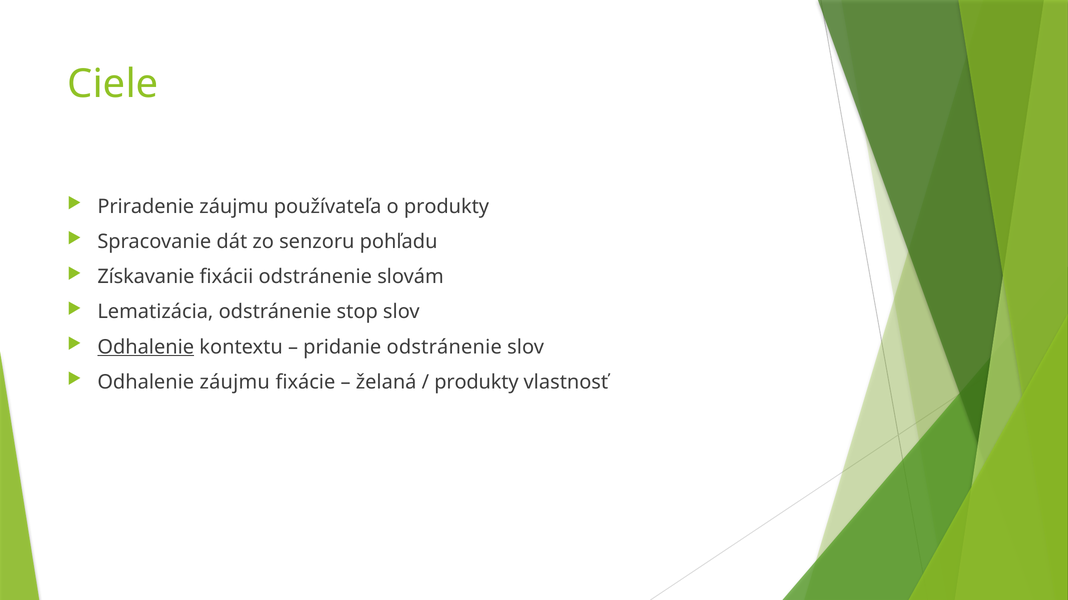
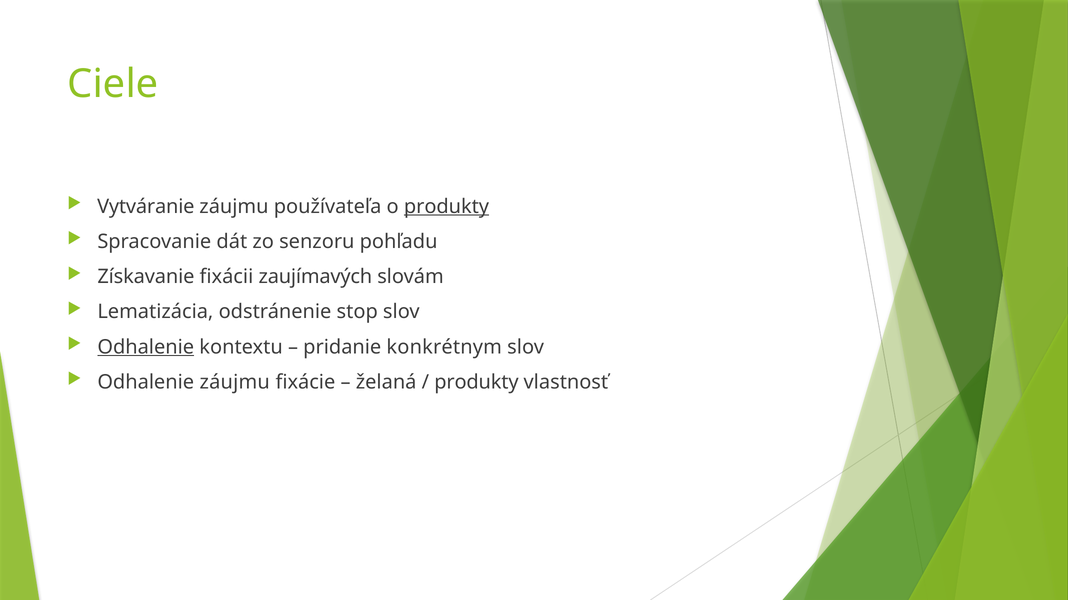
Priradenie: Priradenie -> Vytváranie
produkty at (447, 207) underline: none -> present
fixácii odstránenie: odstránenie -> zaujímavých
pridanie odstránenie: odstránenie -> konkrétnym
